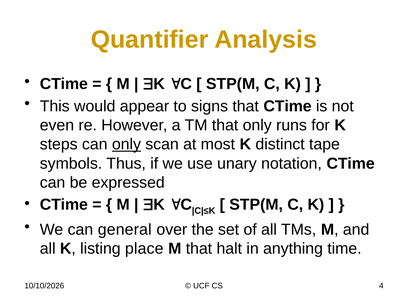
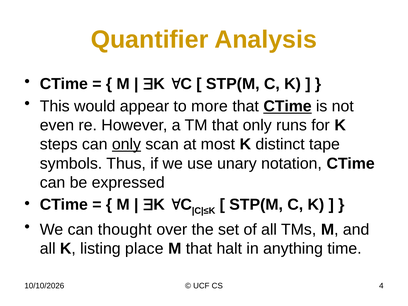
signs: signs -> more
CTime at (288, 106) underline: none -> present
general: general -> thought
